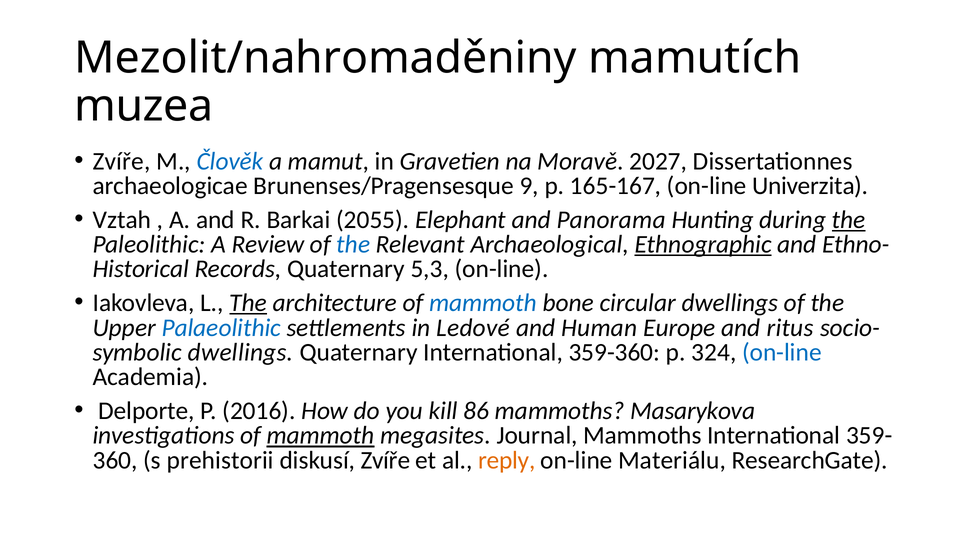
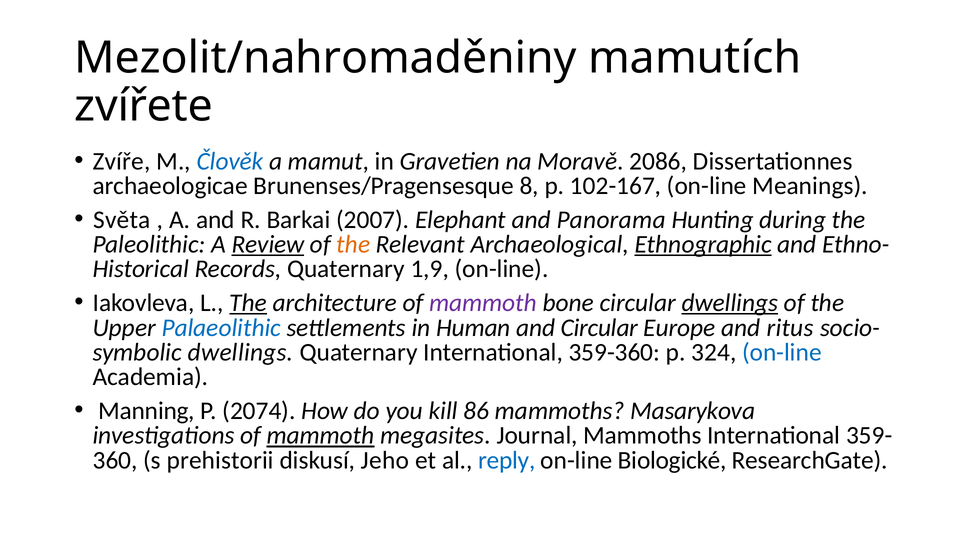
muzea: muzea -> zvířete
2027: 2027 -> 2086
9: 9 -> 8
165-167: 165-167 -> 102-167
Univerzita: Univerzita -> Meanings
Vztah: Vztah -> Světa
2055: 2055 -> 2007
the at (849, 220) underline: present -> none
Review underline: none -> present
the at (353, 244) colour: blue -> orange
5,3: 5,3 -> 1,9
mammoth at (483, 303) colour: blue -> purple
dwellings at (730, 303) underline: none -> present
Ledové: Ledové -> Human
and Human: Human -> Circular
Delporte: Delporte -> Manning
2016: 2016 -> 2074
diskusí Zvíře: Zvíře -> Jeho
reply colour: orange -> blue
Materiálu: Materiálu -> Biologické
